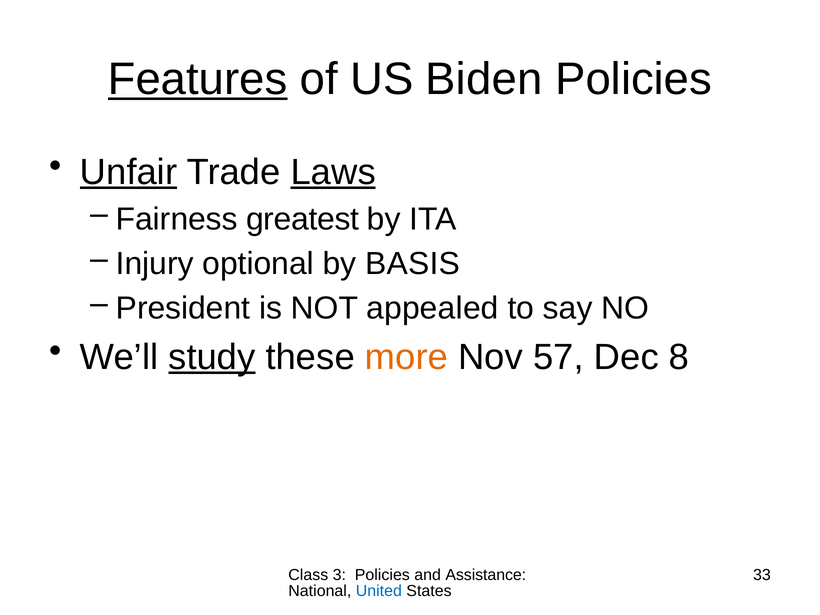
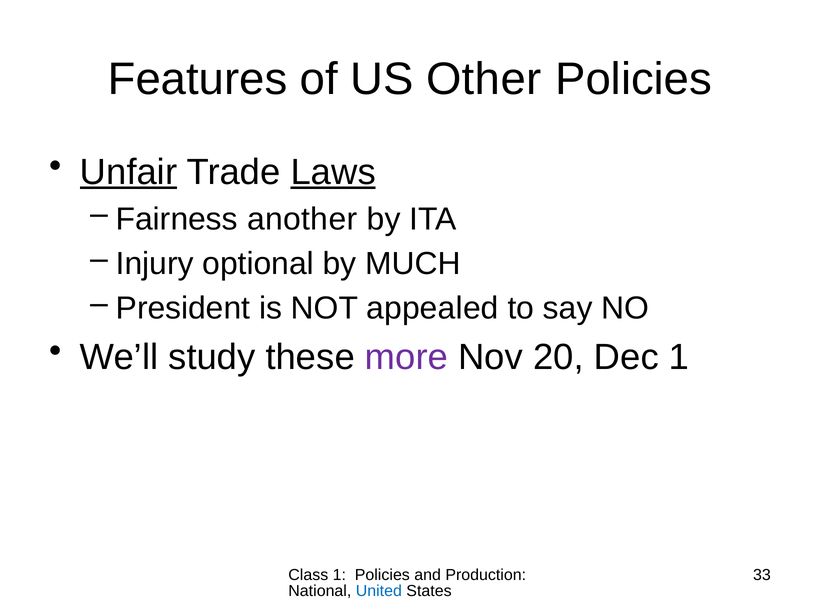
Features underline: present -> none
Biden: Biden -> Other
greatest: greatest -> another
BASIS: BASIS -> MUCH
study underline: present -> none
more colour: orange -> purple
57: 57 -> 20
Dec 8: 8 -> 1
Class 3: 3 -> 1
Assistance: Assistance -> Production
